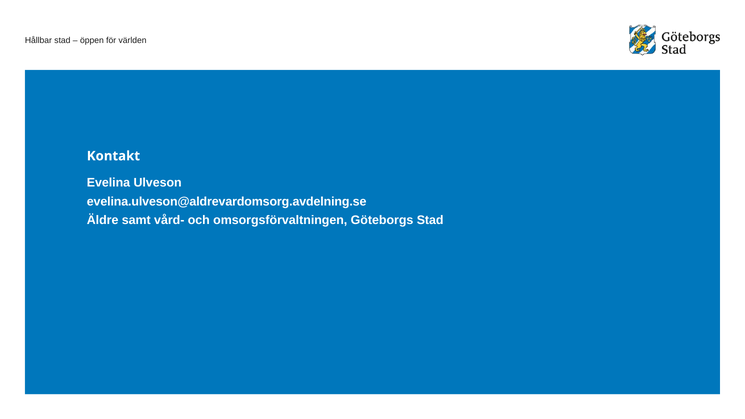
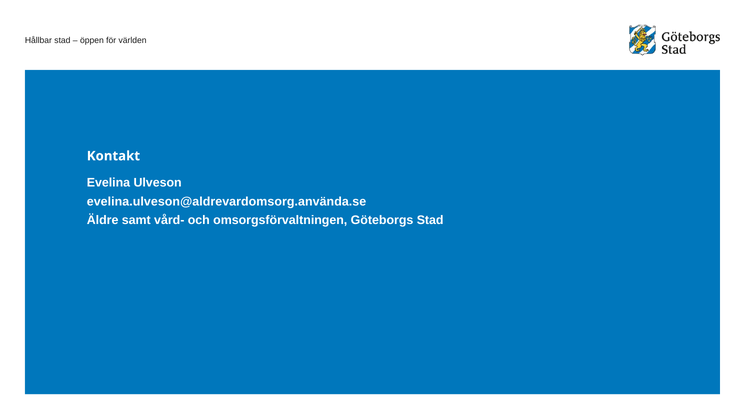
evelina.ulveson@aldrevardomsorg.avdelning.se: evelina.ulveson@aldrevardomsorg.avdelning.se -> evelina.ulveson@aldrevardomsorg.använda.se
